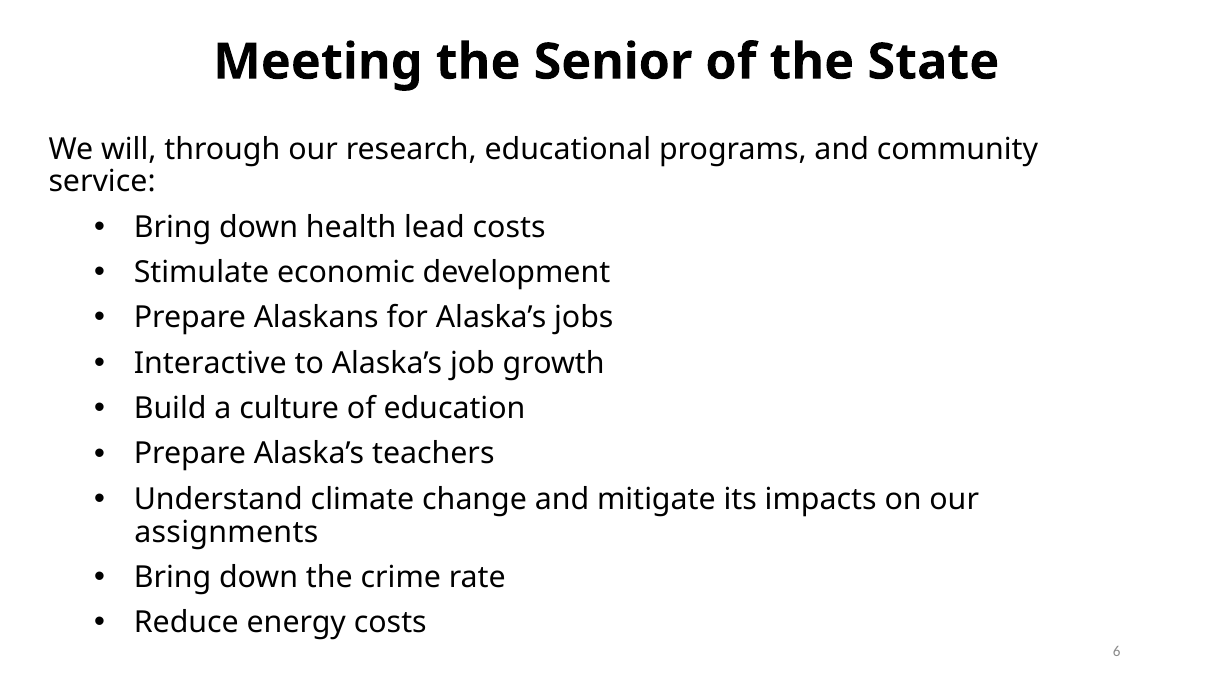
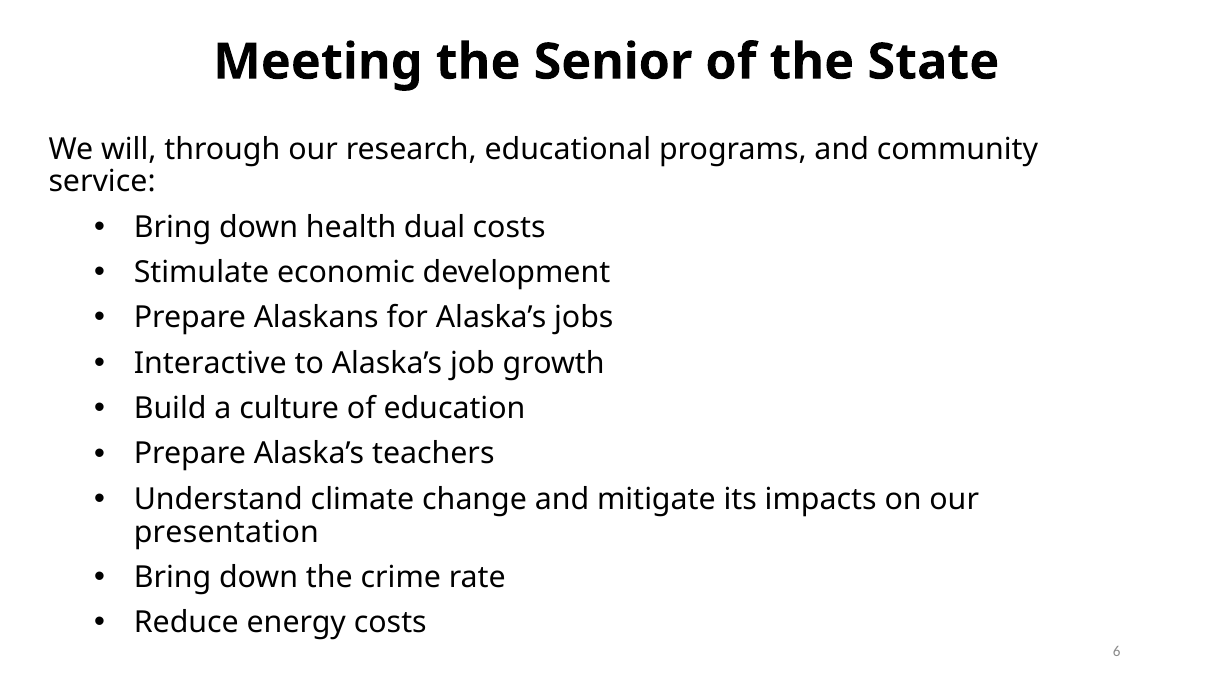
lead: lead -> dual
assignments: assignments -> presentation
